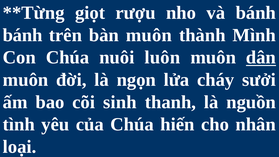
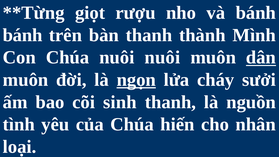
bàn muôn: muôn -> thanh
nuôi luôn: luôn -> nuôi
ngọn underline: none -> present
